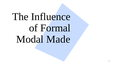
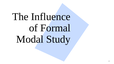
Made: Made -> Study
